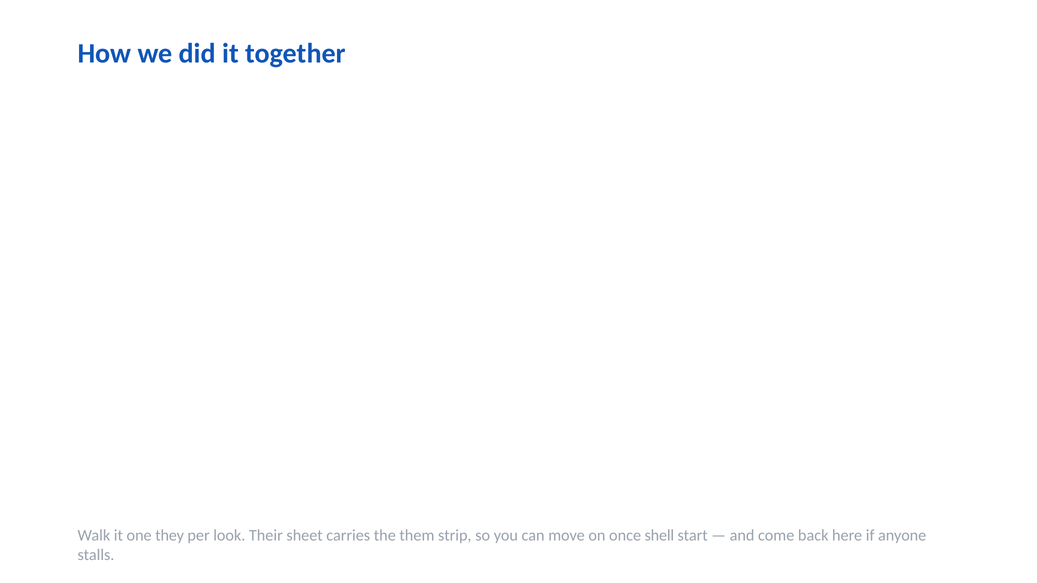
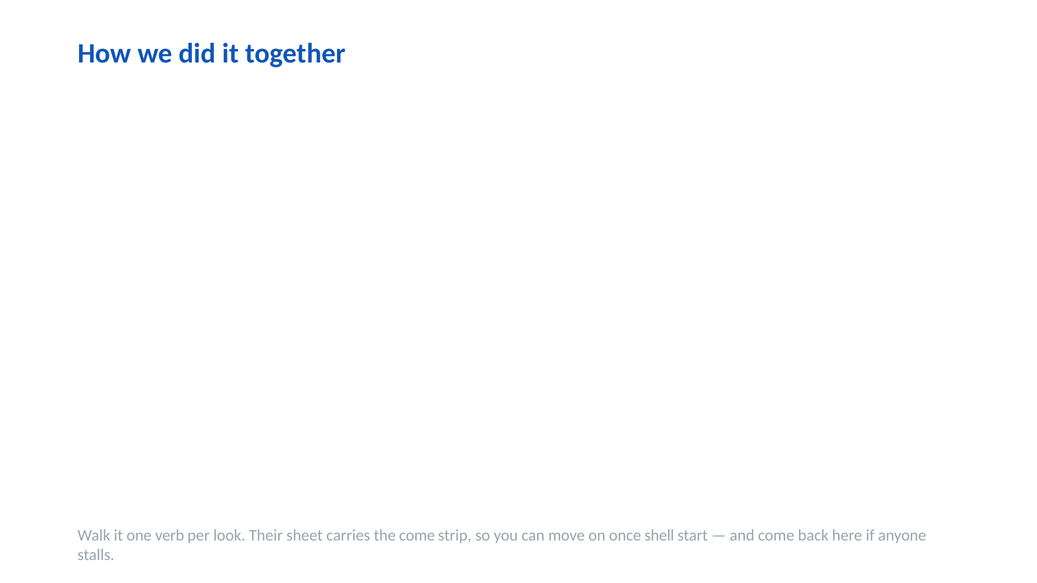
they: they -> verb
the them: them -> come
